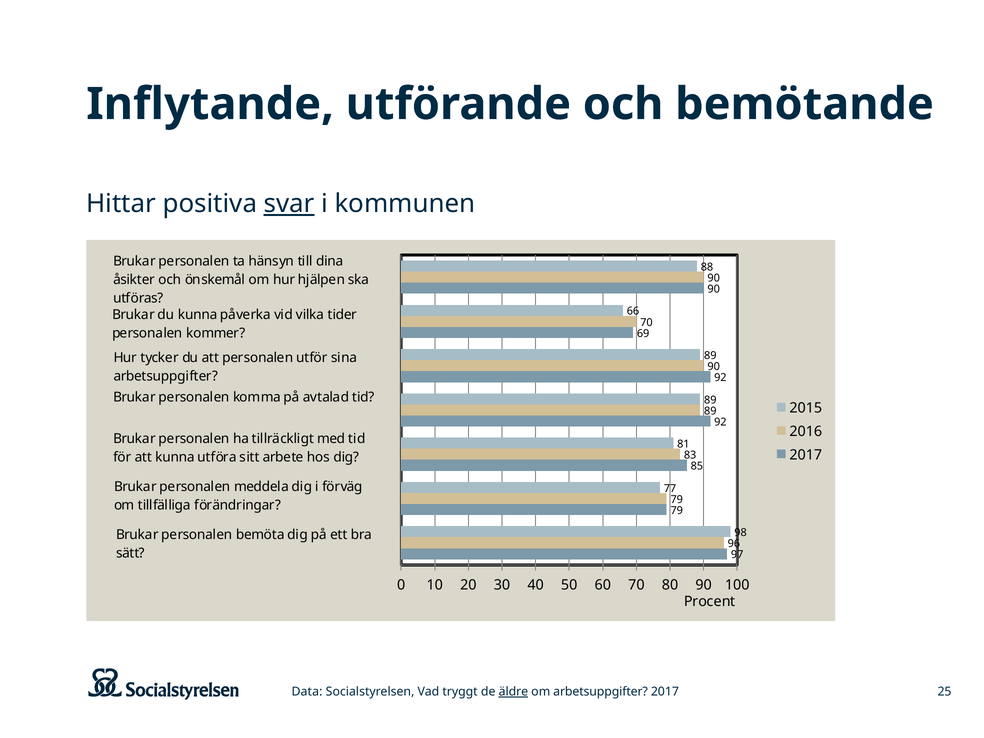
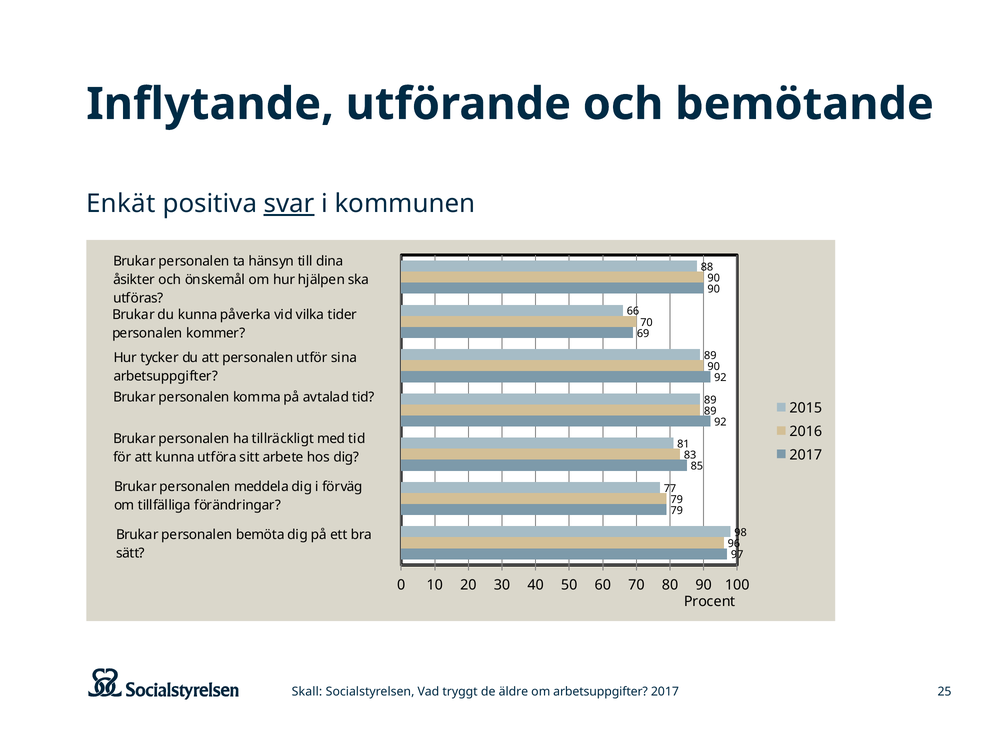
Hittar: Hittar -> Enkät
Data: Data -> Skall
äldre underline: present -> none
